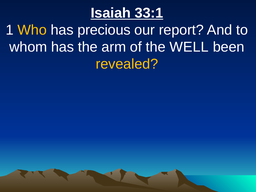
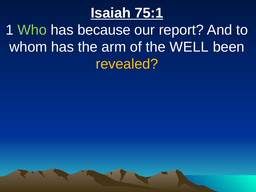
33:1: 33:1 -> 75:1
Who colour: yellow -> light green
precious: precious -> because
